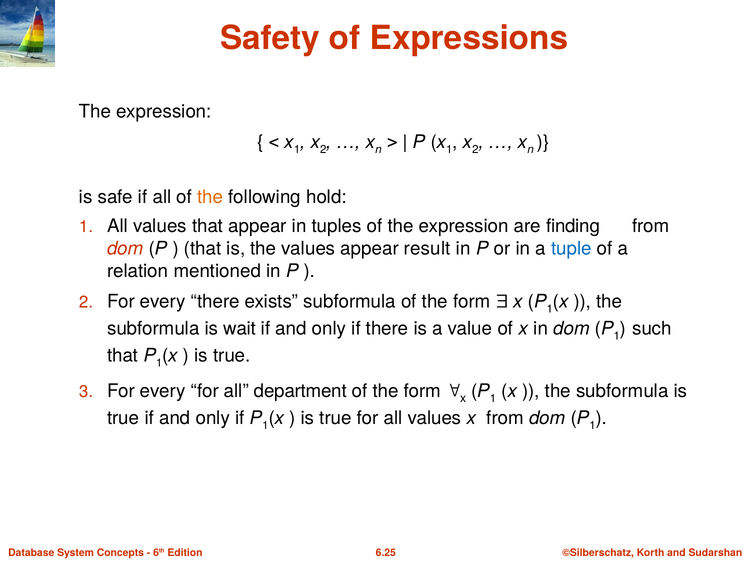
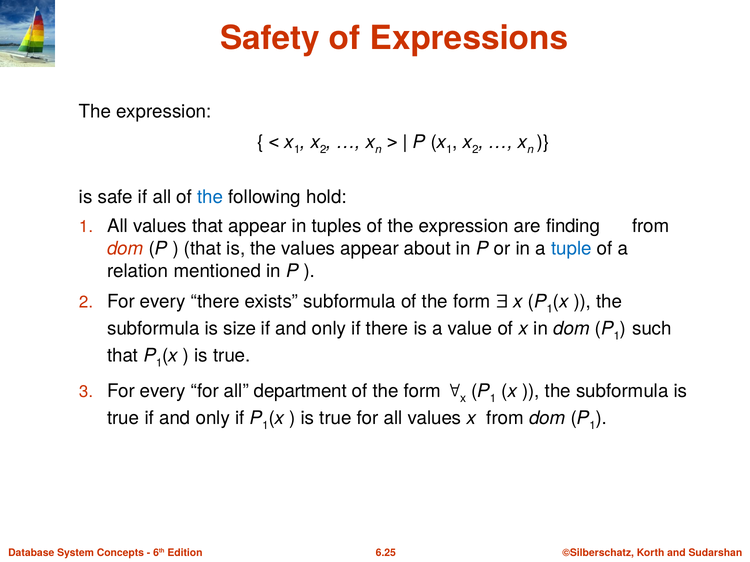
the at (210, 197) colour: orange -> blue
result: result -> about
wait: wait -> size
